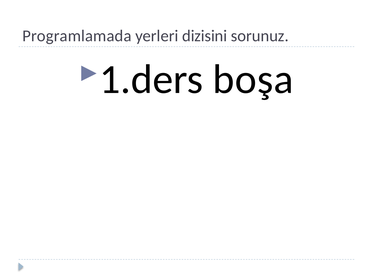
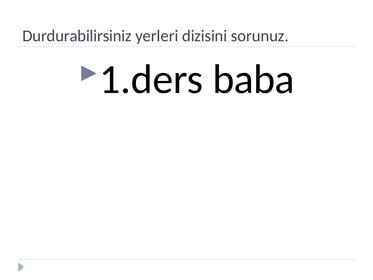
Programlamada: Programlamada -> Durdurabilirsiniz
boşa: boşa -> baba
